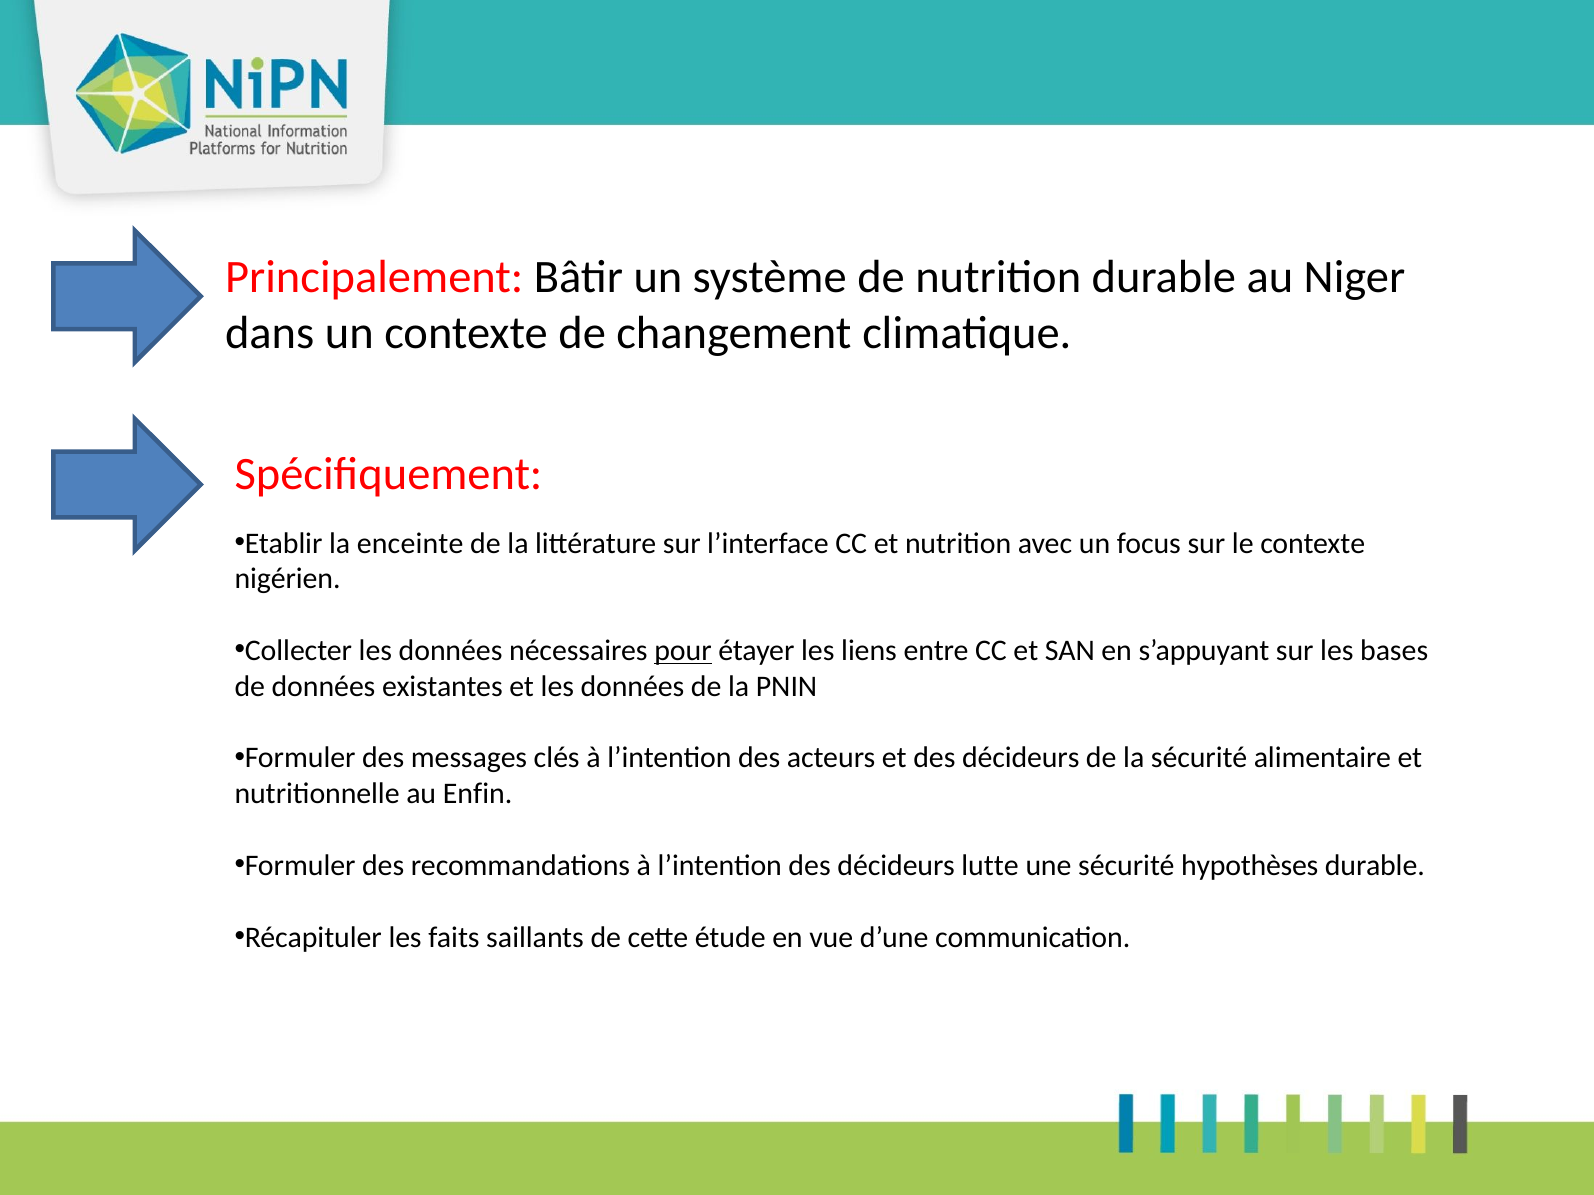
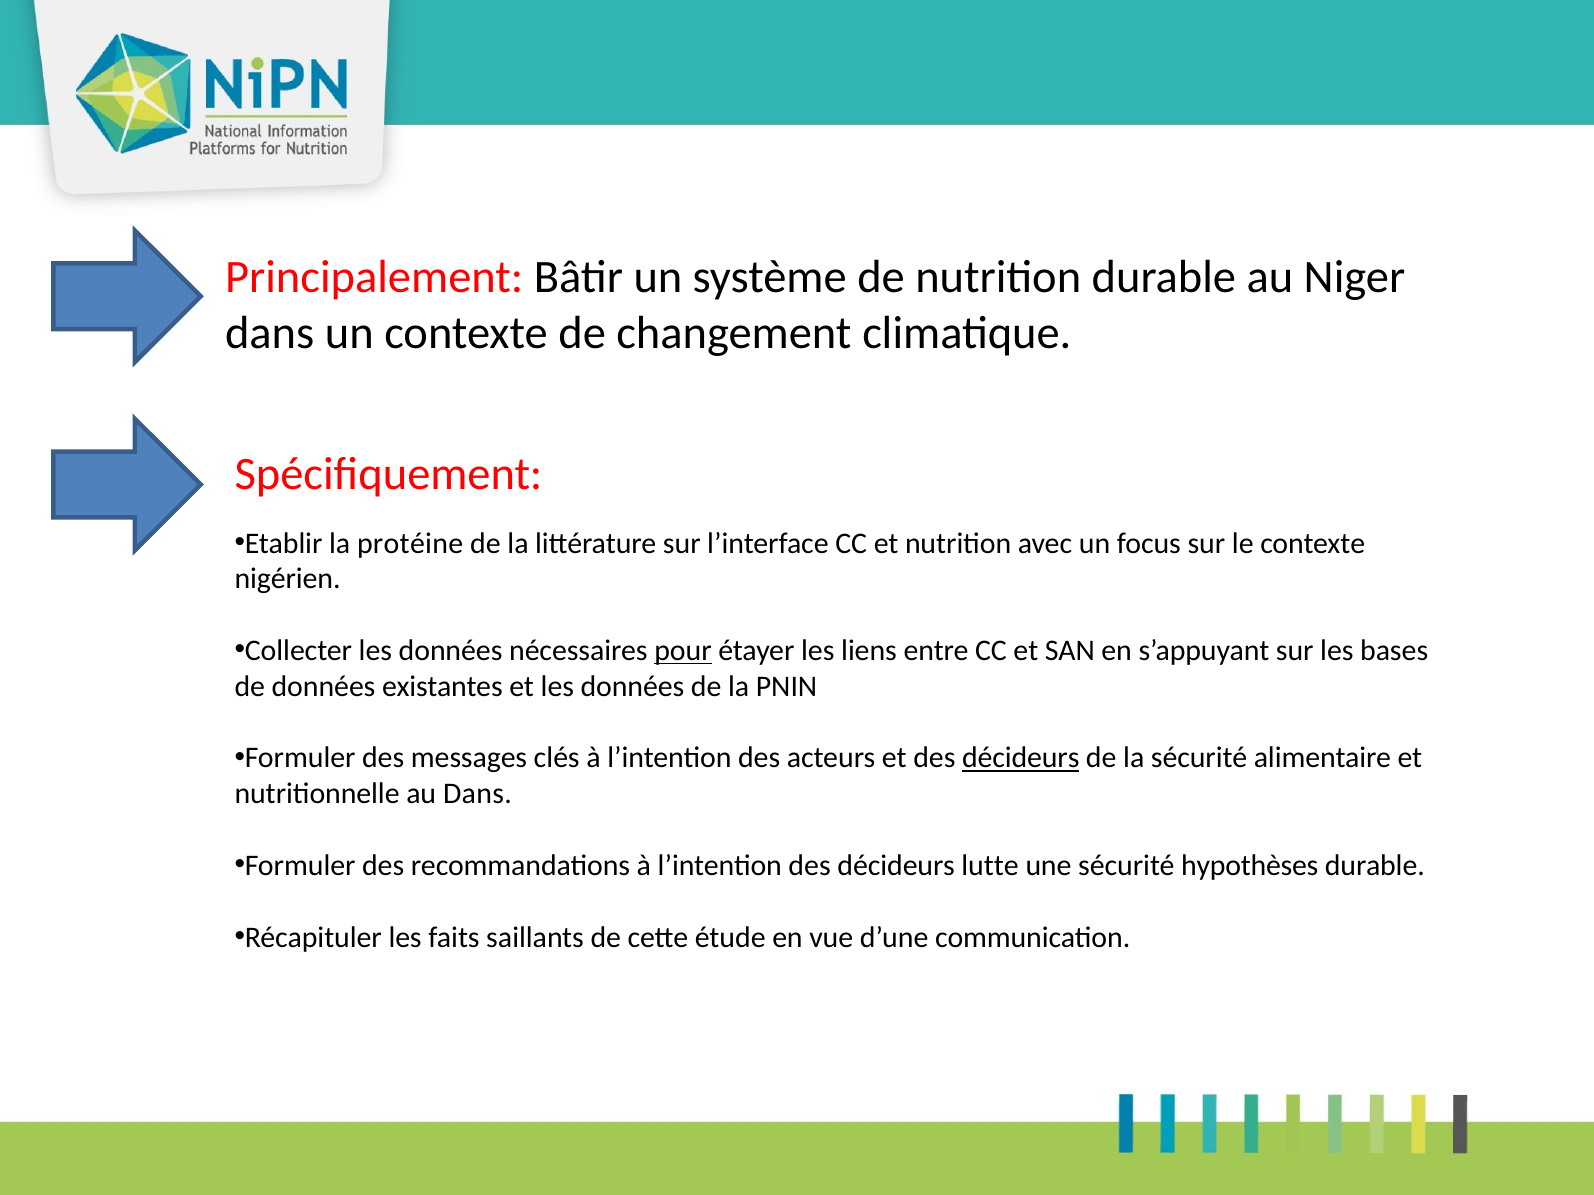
enceinte: enceinte -> protéine
décideurs at (1021, 758) underline: none -> present
au Enfin: Enfin -> Dans
